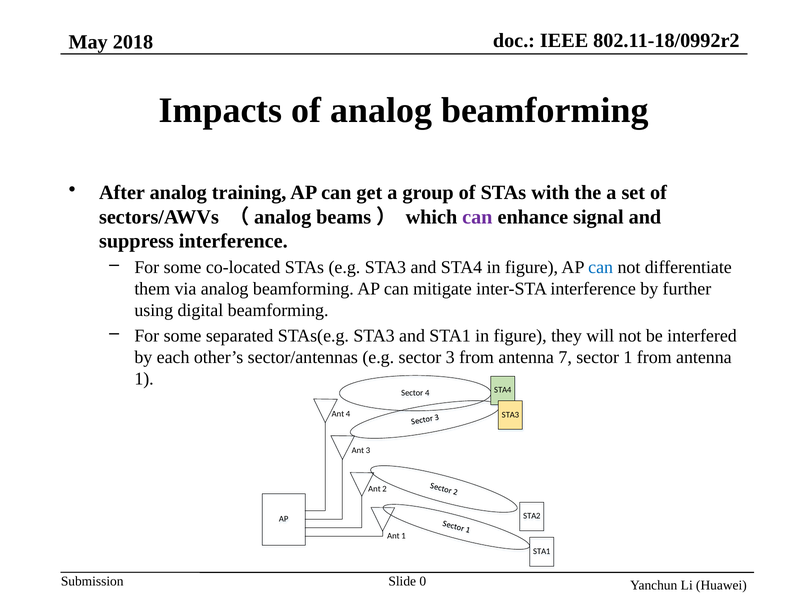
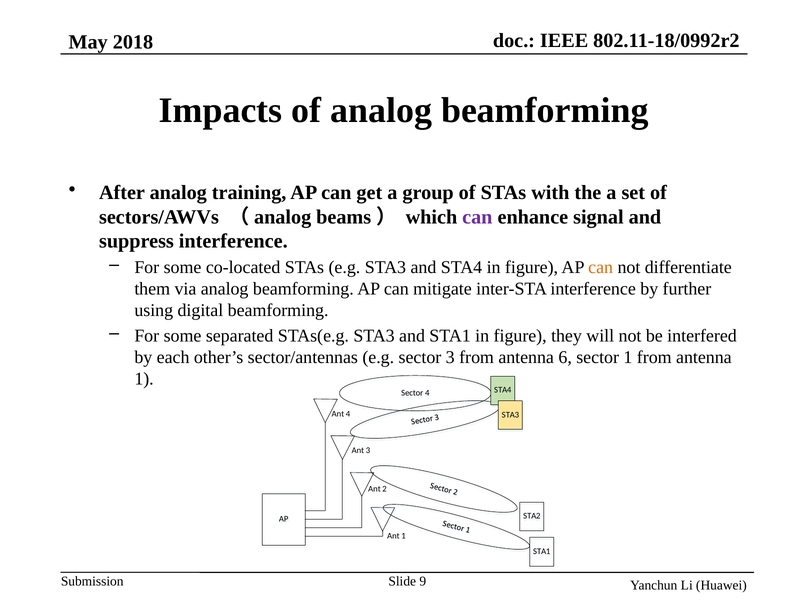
can at (601, 267) colour: blue -> orange
7: 7 -> 6
0: 0 -> 9
